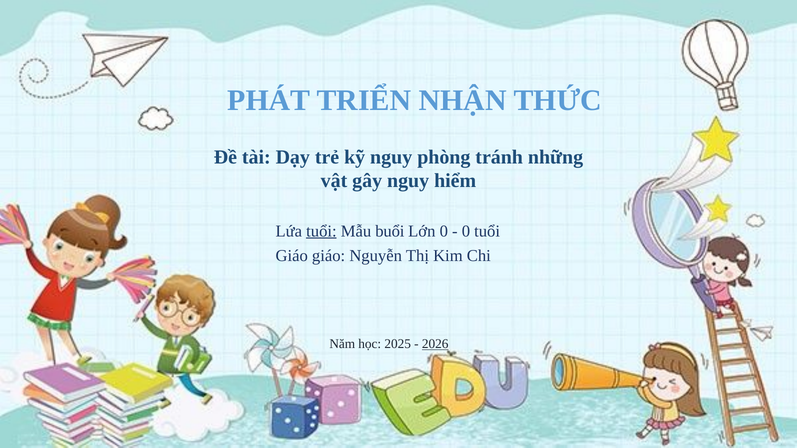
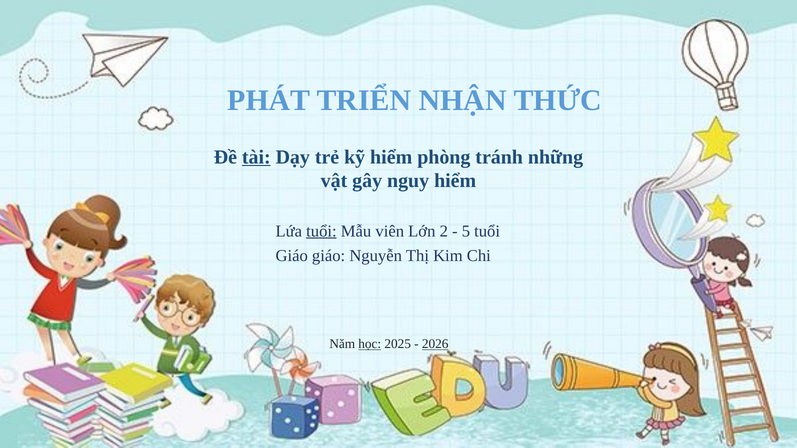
tài underline: none -> present
kỹ nguy: nguy -> hiểm
buổi: buổi -> viên
Lớn 0: 0 -> 2
0 at (466, 231): 0 -> 5
học underline: none -> present
